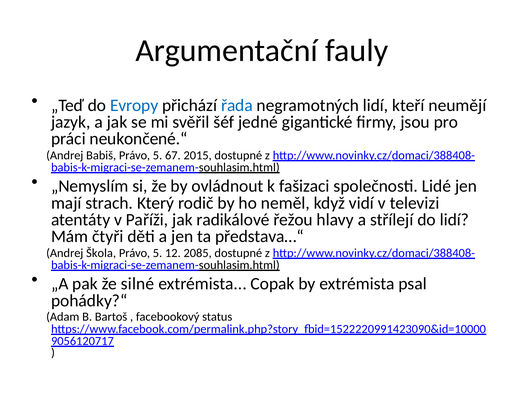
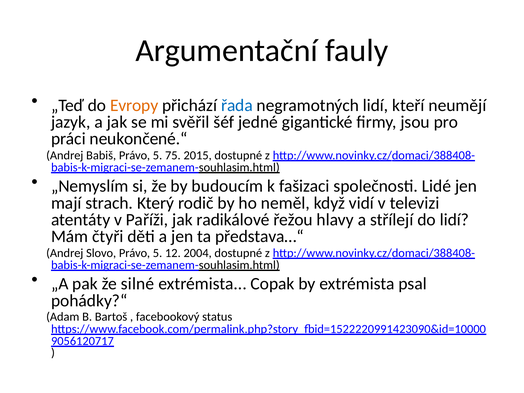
Evropy colour: blue -> orange
67: 67 -> 75
ovládnout: ovládnout -> budoucím
Škola: Škola -> Slovo
2085: 2085 -> 2004
